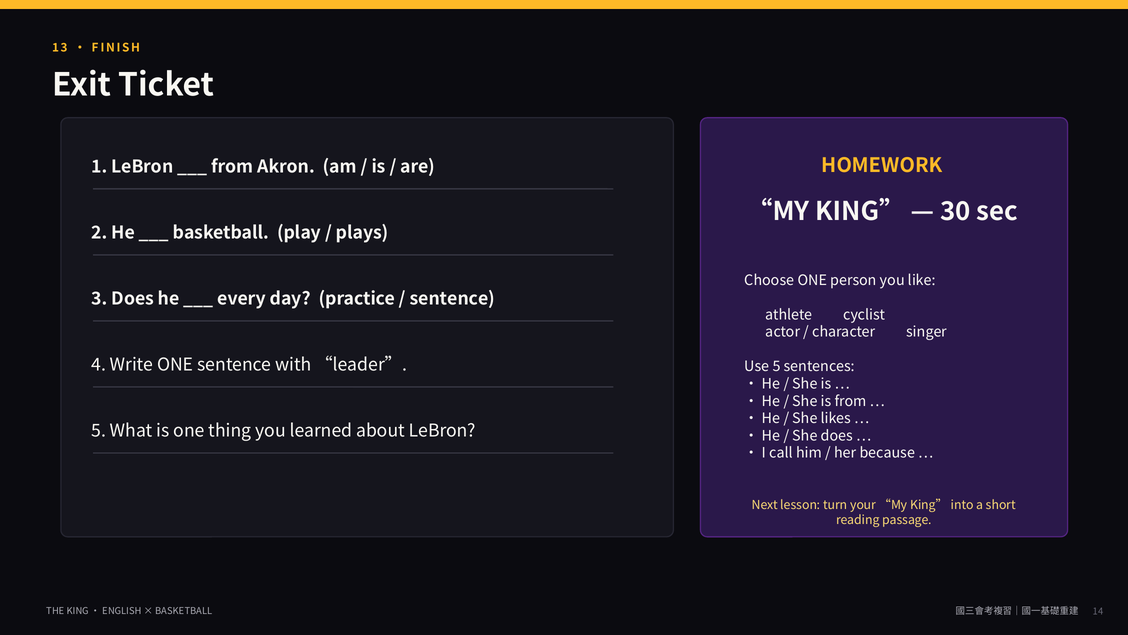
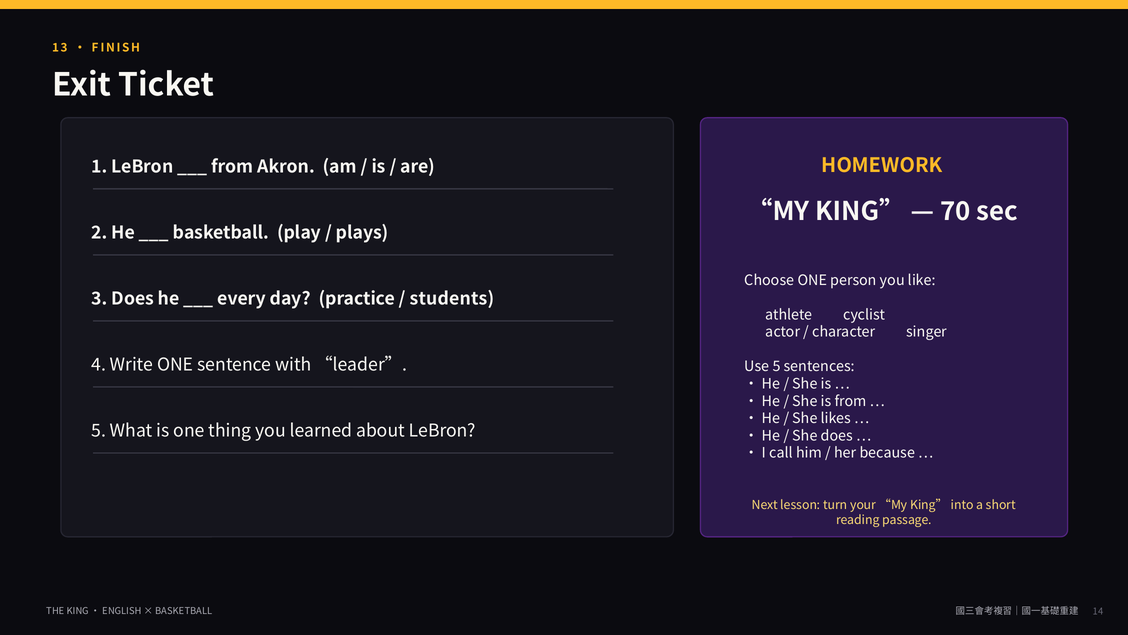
30: 30 -> 70
sentence at (452, 299): sentence -> students
